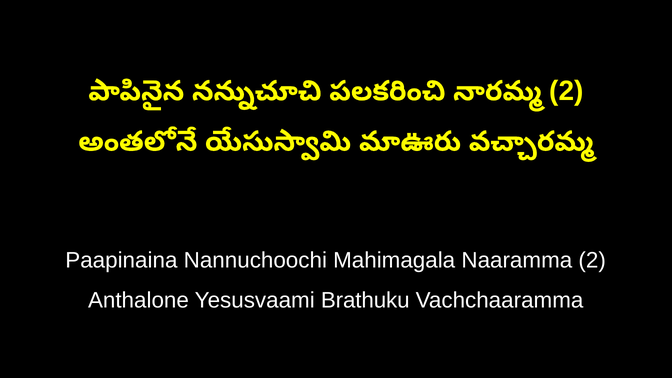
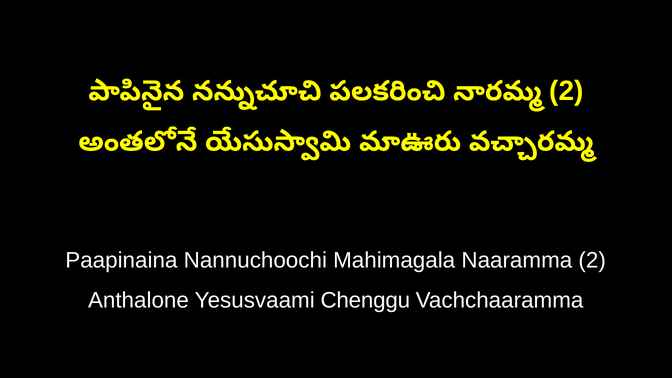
Brathuku: Brathuku -> Chenggu
